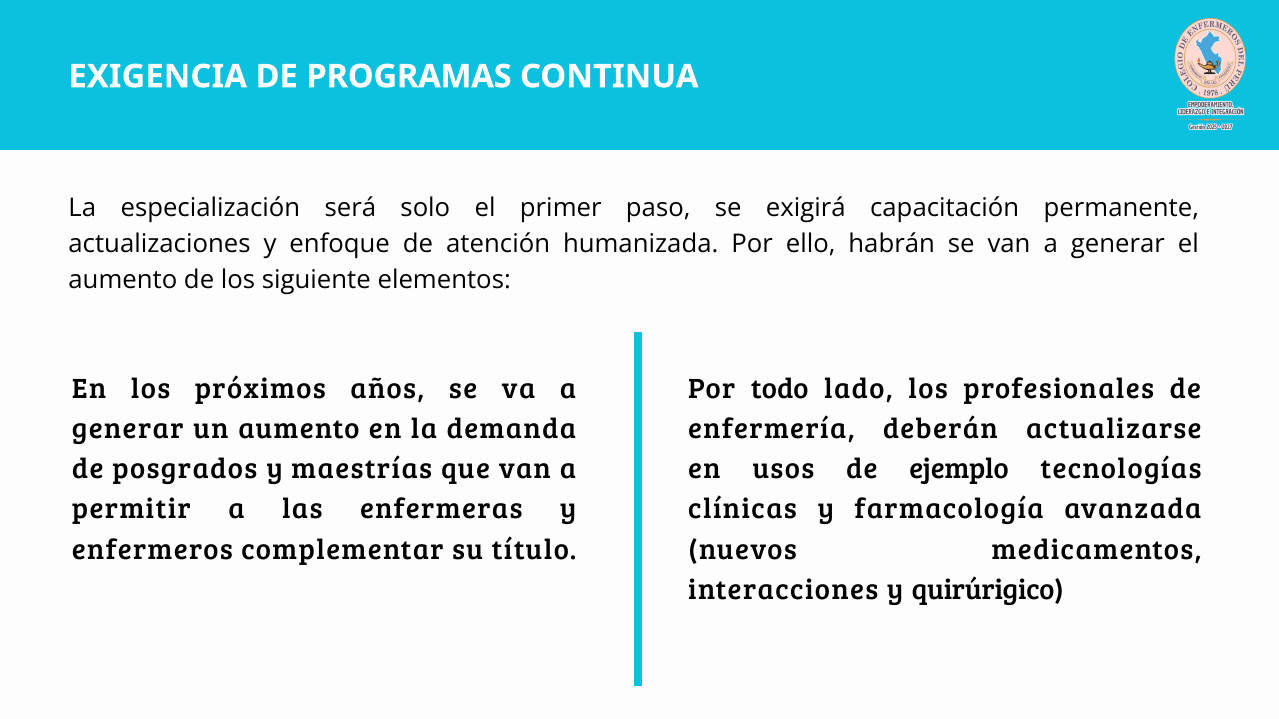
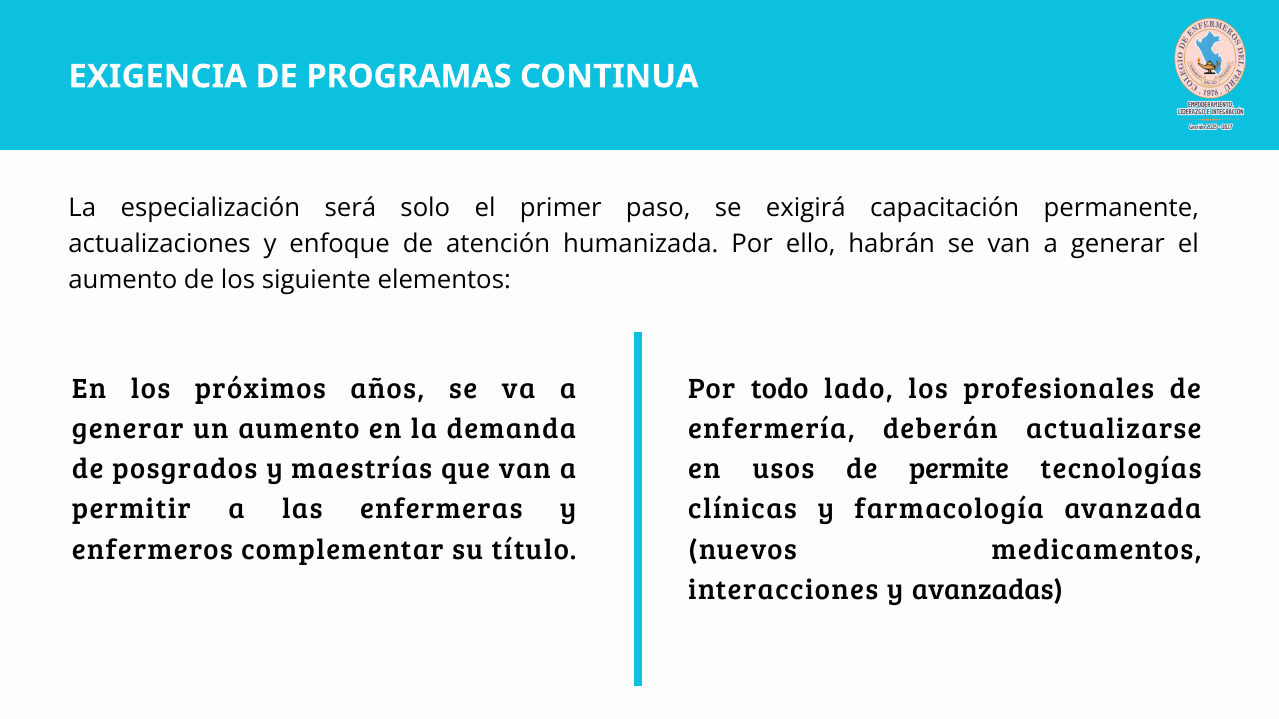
ejemplo: ejemplo -> permite
quirúrigico: quirúrigico -> avanzadas
